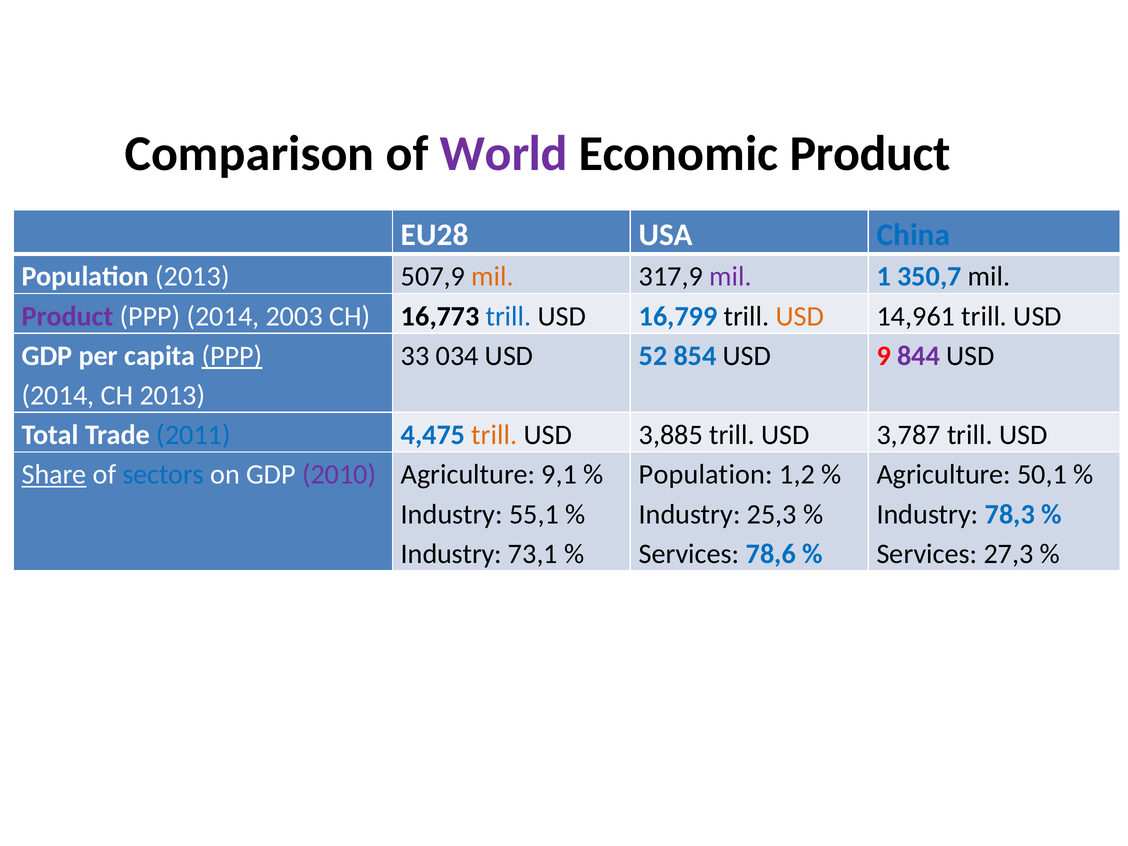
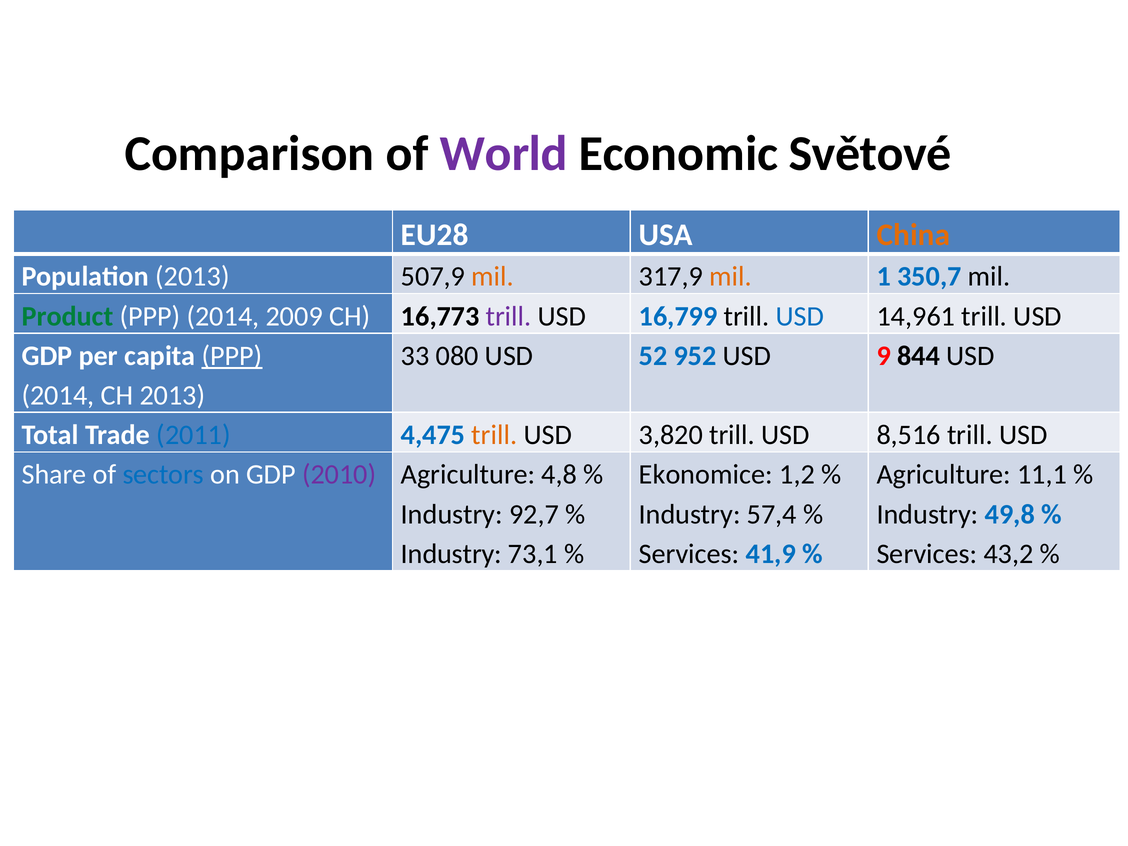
Economic Product: Product -> Světové
China colour: blue -> orange
mil at (731, 277) colour: purple -> orange
Product at (67, 316) colour: purple -> green
2003: 2003 -> 2009
trill at (509, 316) colour: blue -> purple
USD at (800, 316) colour: orange -> blue
034: 034 -> 080
854: 854 -> 952
844 colour: purple -> black
3,885: 3,885 -> 3,820
3,787: 3,787 -> 8,516
Share underline: present -> none
9,1: 9,1 -> 4,8
Population at (706, 475): Population -> Ekonomice
50,1: 50,1 -> 11,1
55,1: 55,1 -> 92,7
25,3: 25,3 -> 57,4
78,3: 78,3 -> 49,8
78,6: 78,6 -> 41,9
27,3: 27,3 -> 43,2
